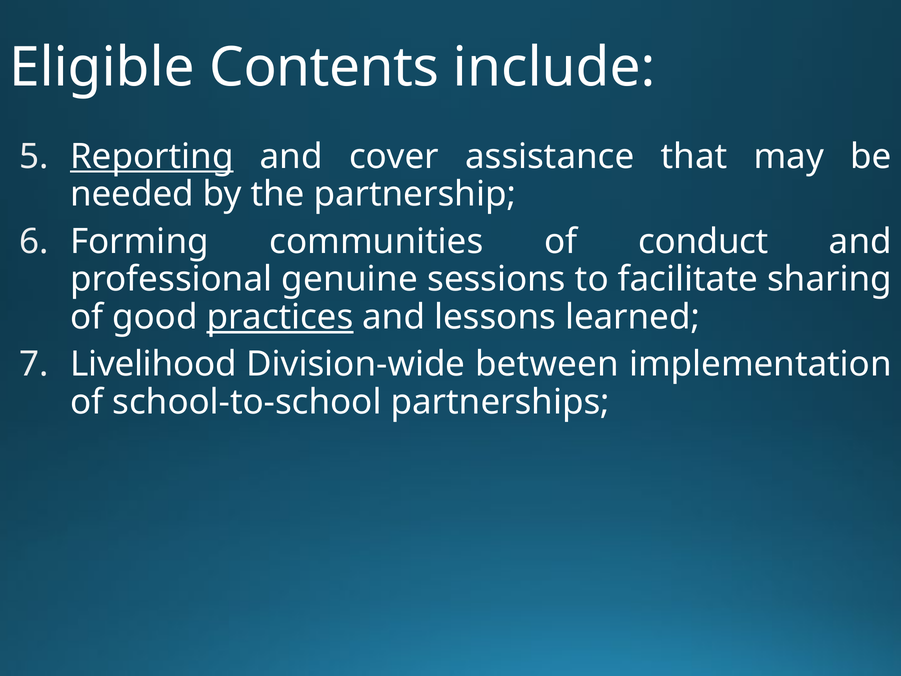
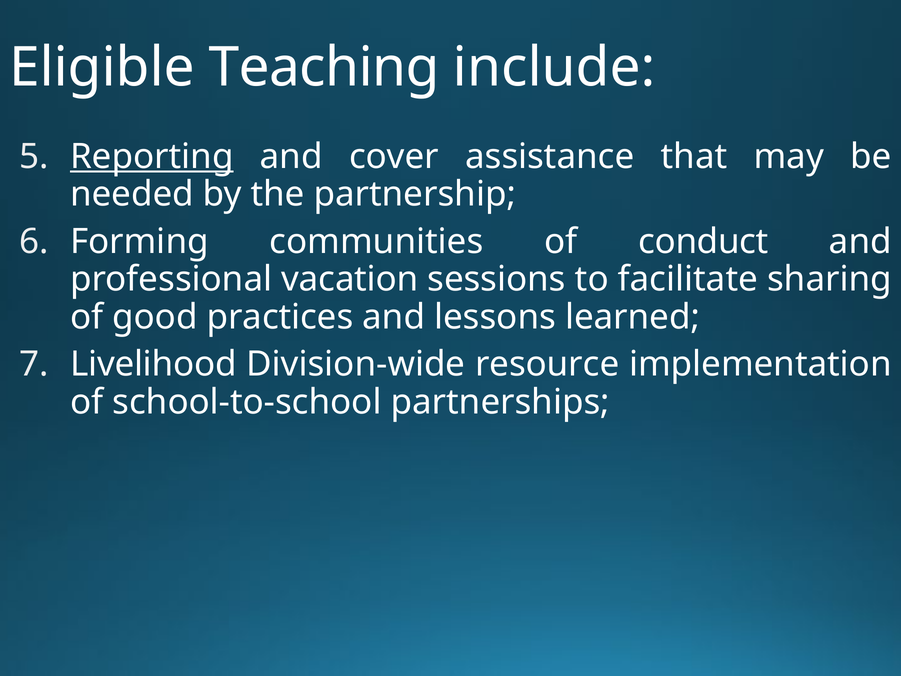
Contents: Contents -> Teaching
genuine: genuine -> vacation
practices underline: present -> none
between: between -> resource
